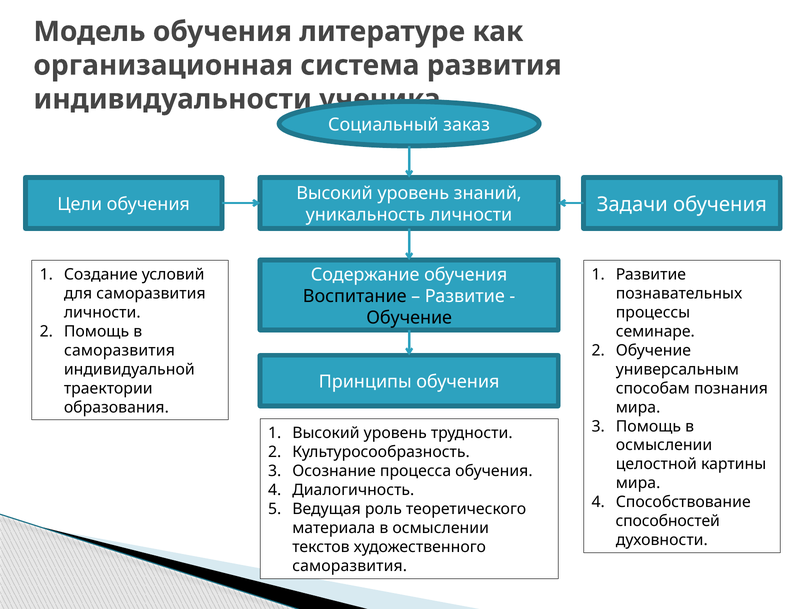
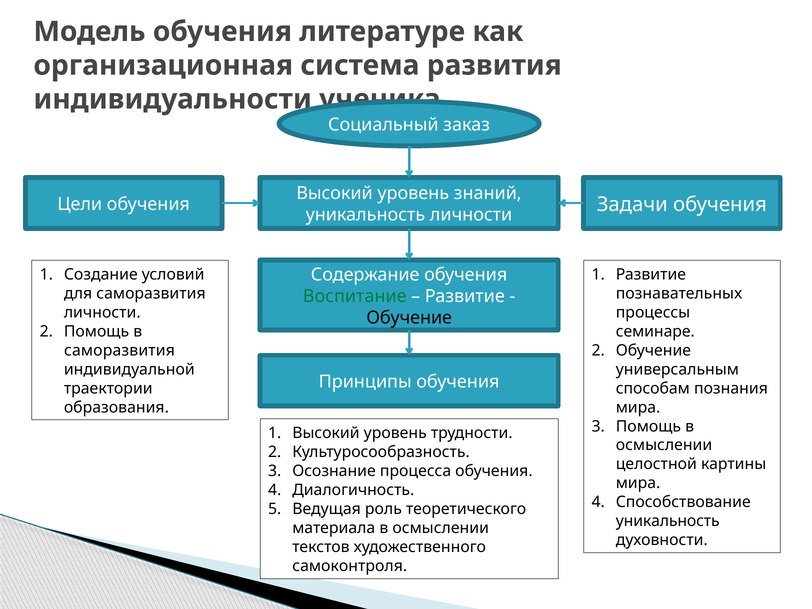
Воспитание colour: black -> green
способностей at (668, 521): способностей -> уникальность
саморазвития at (350, 566): саморазвития -> самоконтроля
